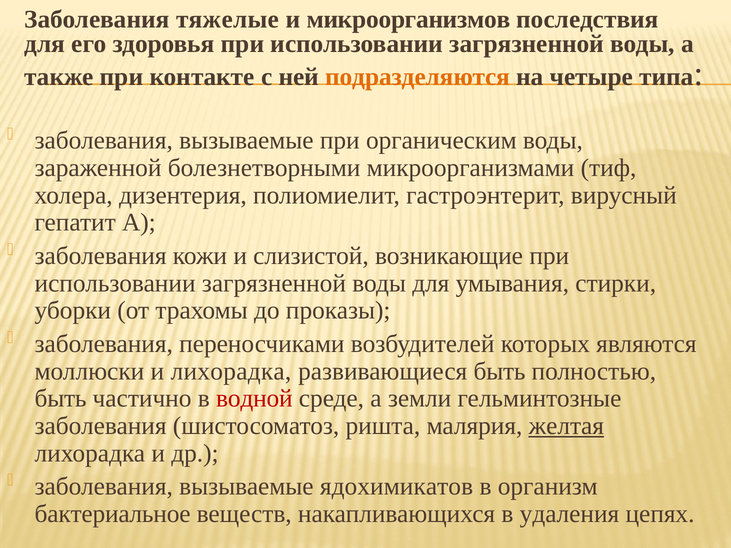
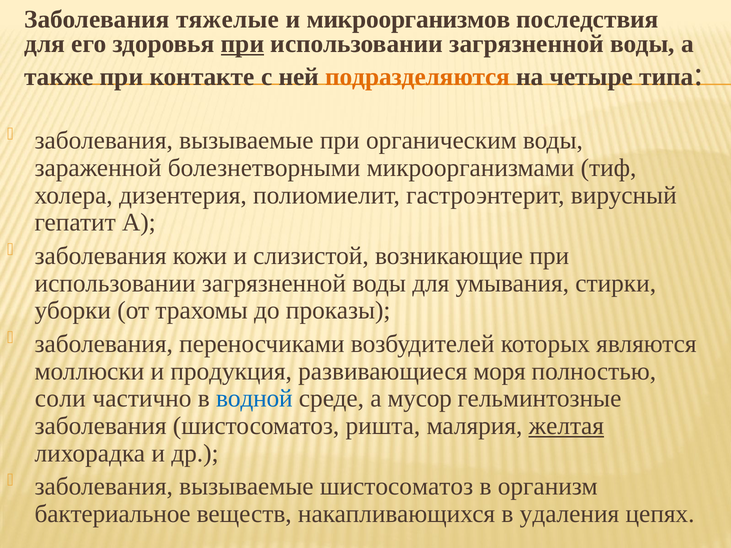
при at (243, 44) underline: none -> present
и лихорадка: лихорадка -> продукция
развивающиеся быть: быть -> моря
быть at (61, 399): быть -> соли
водной colour: red -> blue
земли: земли -> мусор
вызываемые ядохимикатов: ядохимикатов -> шистосоматоз
